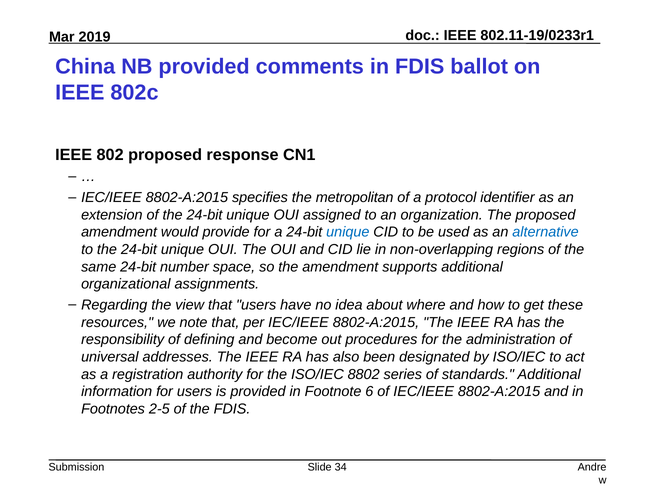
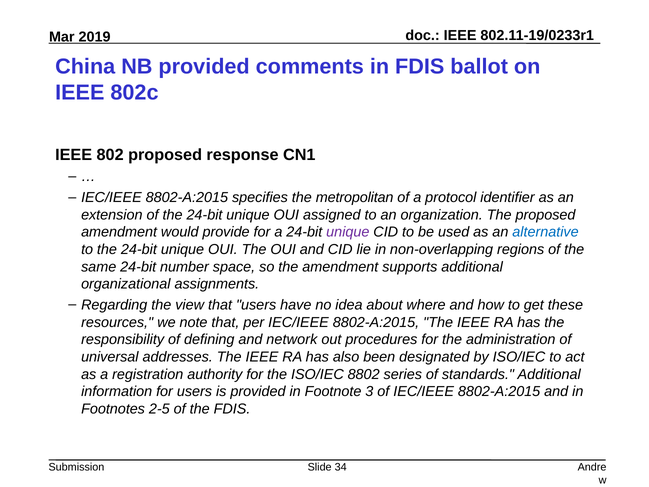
unique at (348, 232) colour: blue -> purple
become: become -> network
6: 6 -> 3
